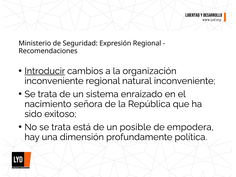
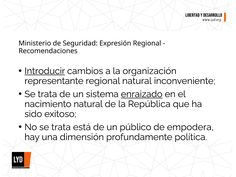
inconveniente at (54, 81): inconveniente -> representante
enraizado underline: none -> present
nacimiento señora: señora -> natural
posible: posible -> público
